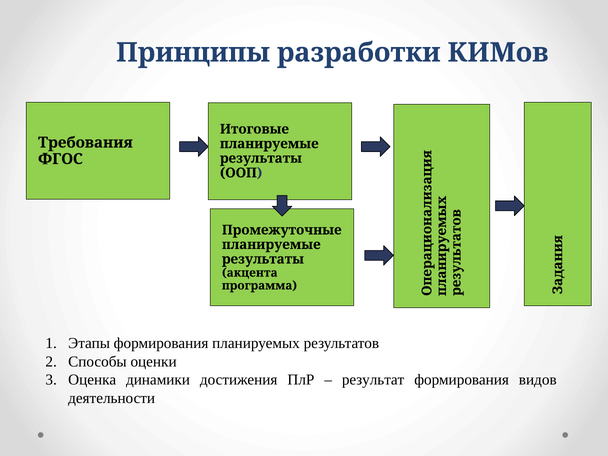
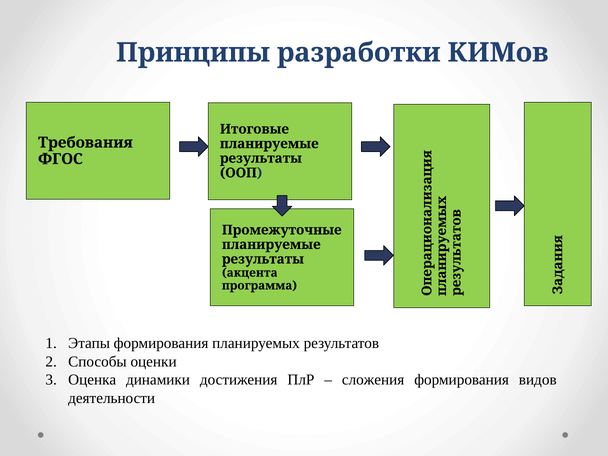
результат: результат -> сложения
